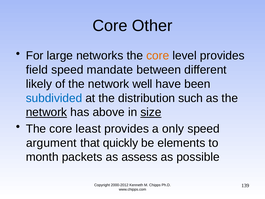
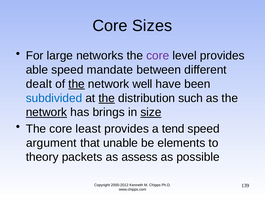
Other: Other -> Sizes
core at (158, 56) colour: orange -> purple
field: field -> able
likely: likely -> dealt
the at (77, 84) underline: none -> present
the at (107, 98) underline: none -> present
above: above -> brings
only: only -> tend
quickly: quickly -> unable
month: month -> theory
